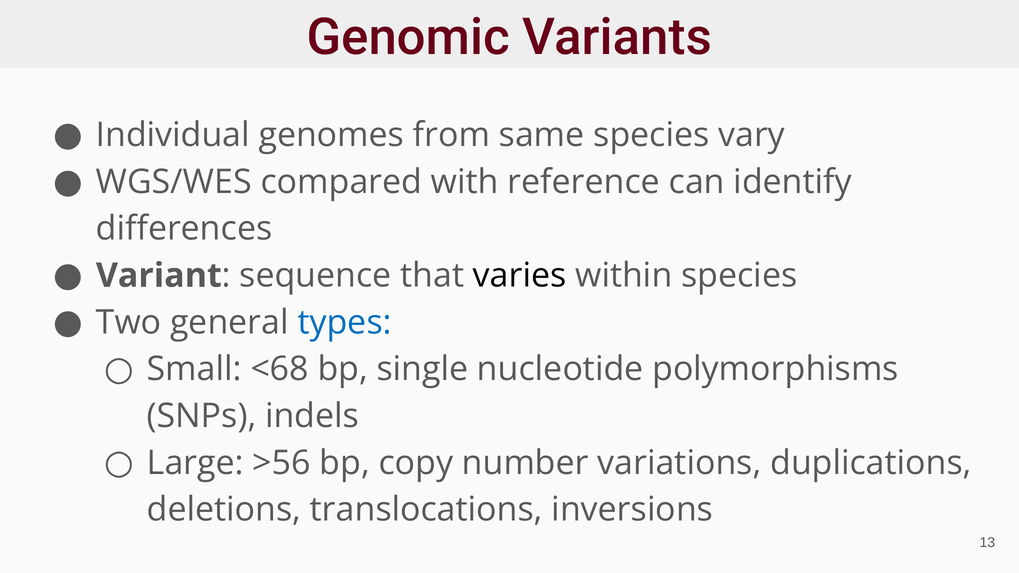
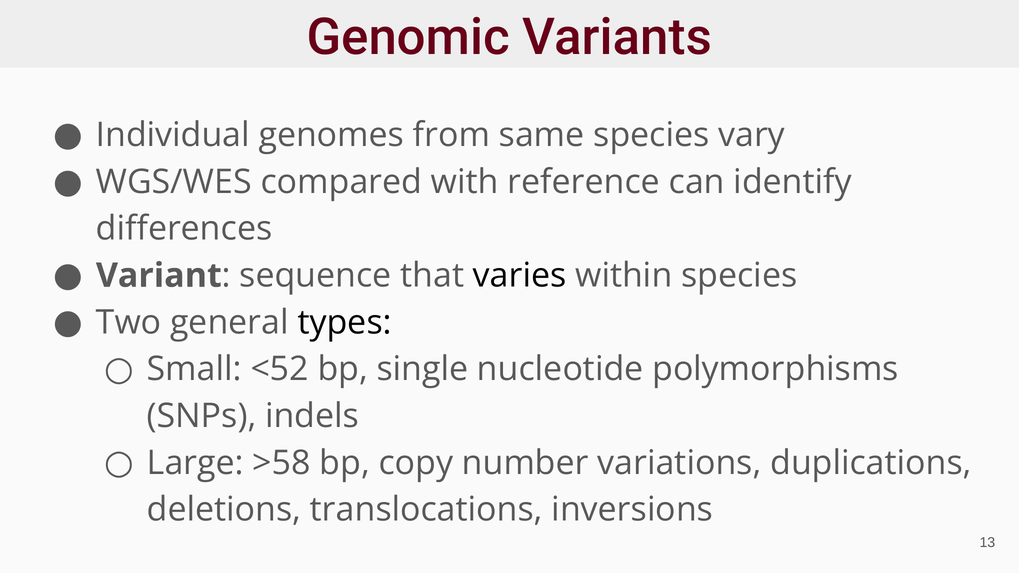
types colour: blue -> black
<68: <68 -> <52
>56: >56 -> >58
